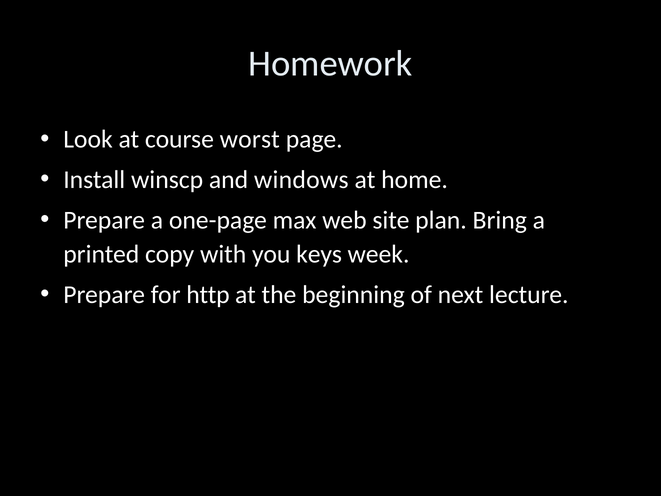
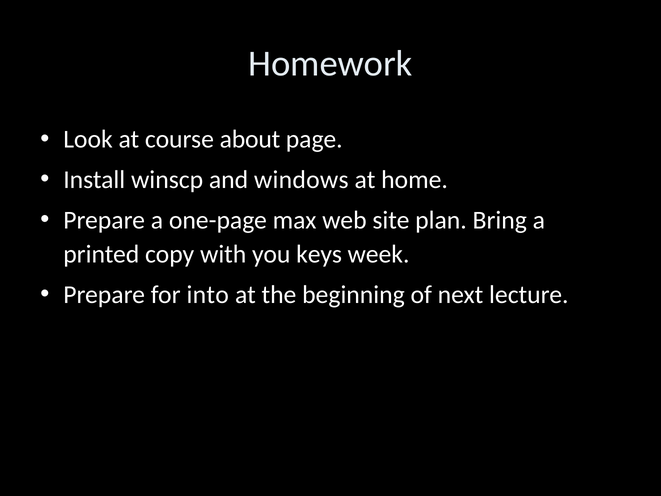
worst: worst -> about
http: http -> into
